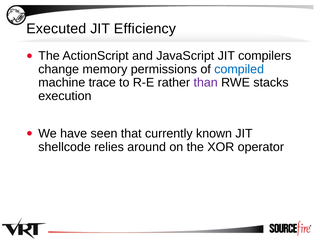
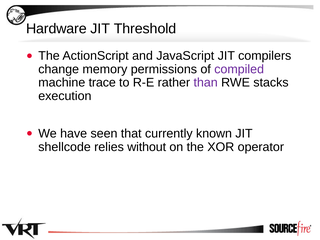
Executed: Executed -> Hardware
Efficiency: Efficiency -> Threshold
compiled colour: blue -> purple
around: around -> without
